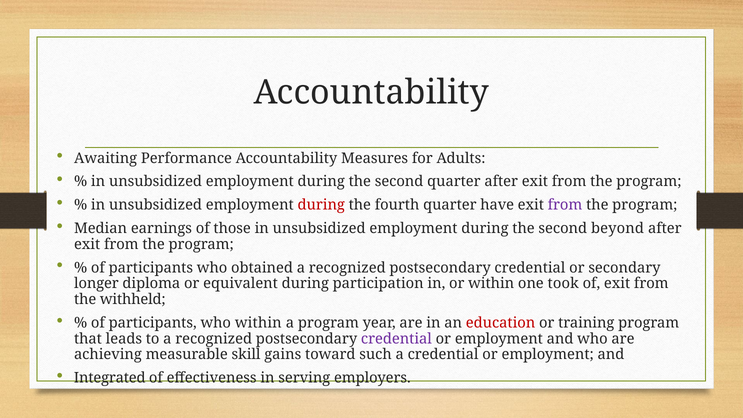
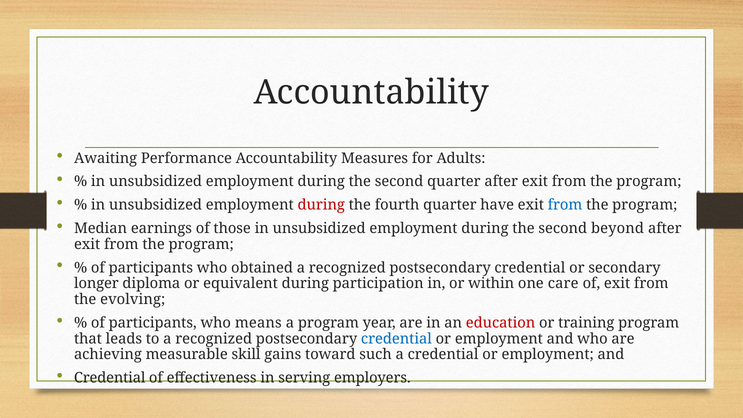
from at (565, 205) colour: purple -> blue
took: took -> care
withheld: withheld -> evolving
who within: within -> means
credential at (396, 339) colour: purple -> blue
Integrated at (110, 378): Integrated -> Credential
